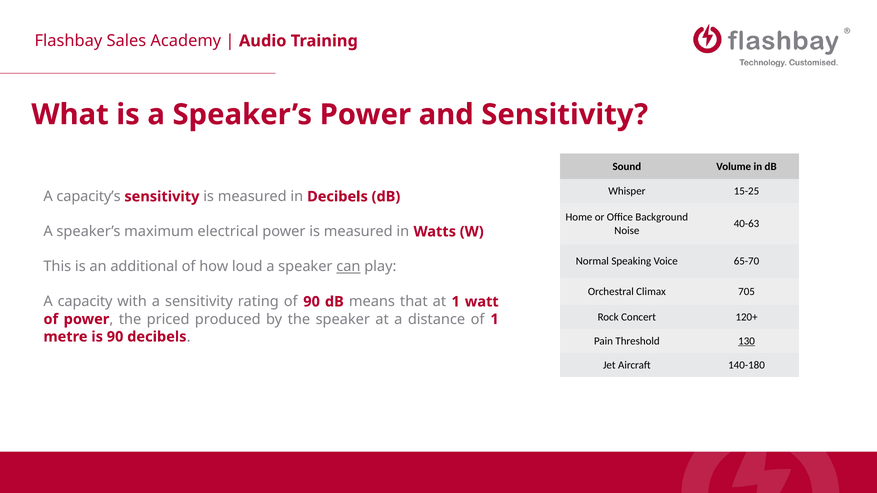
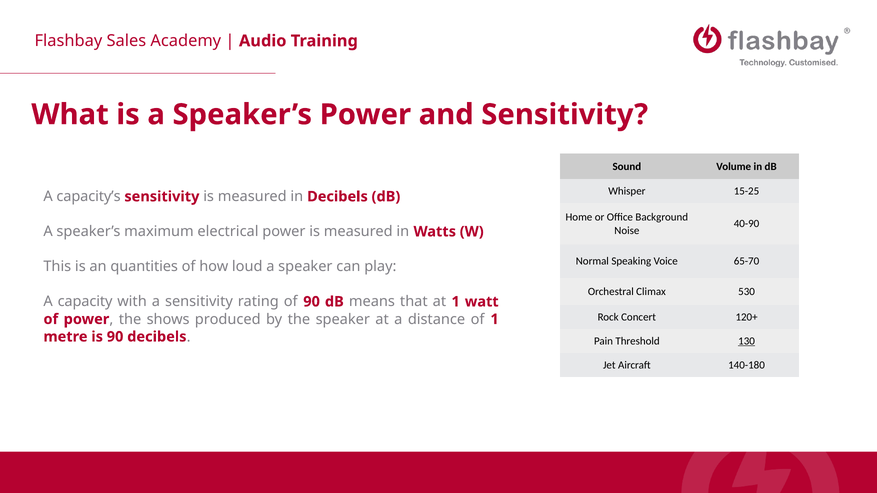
40-63: 40-63 -> 40-90
additional: additional -> quantities
can underline: present -> none
705: 705 -> 530
priced: priced -> shows
